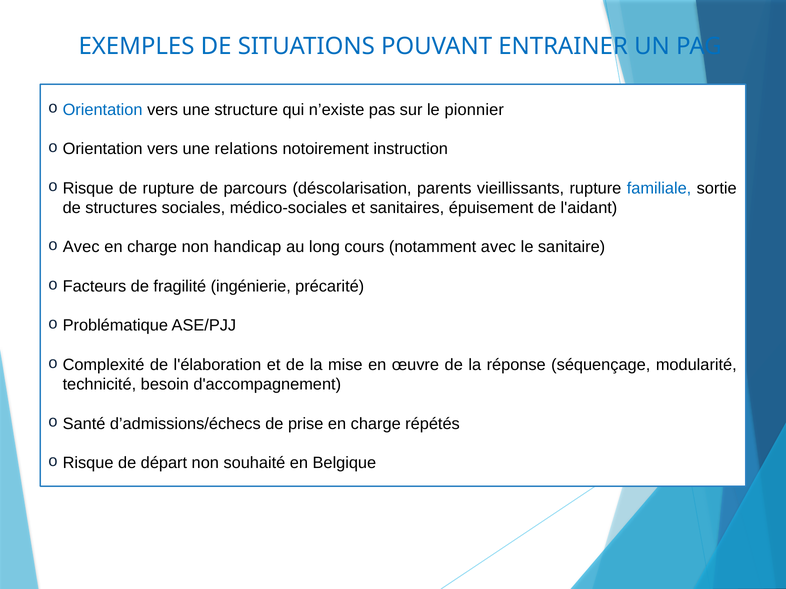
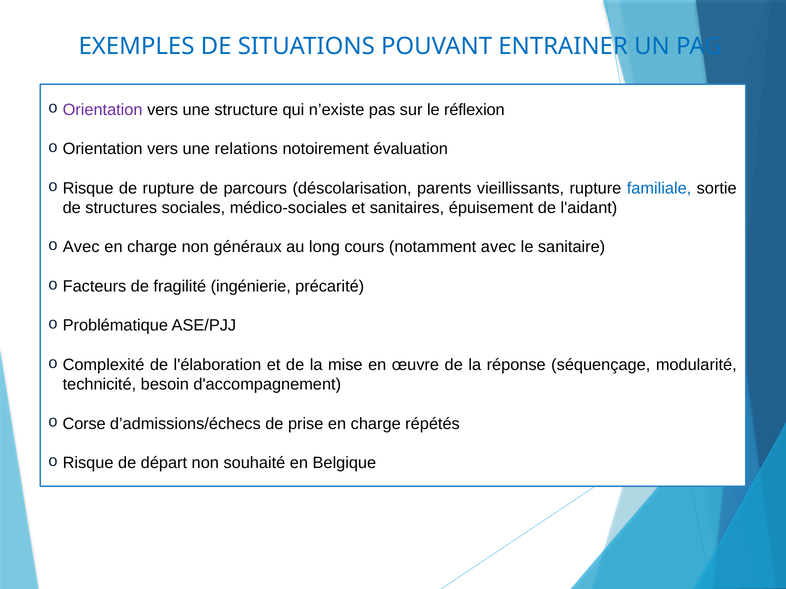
Orientation at (103, 110) colour: blue -> purple
pionnier: pionnier -> réflexion
instruction: instruction -> évaluation
handicap: handicap -> généraux
Santé: Santé -> Corse
